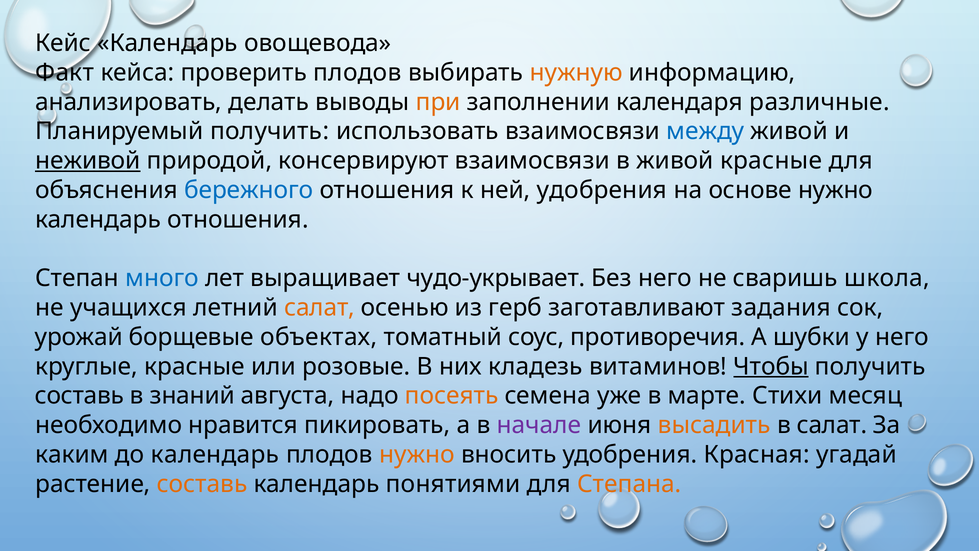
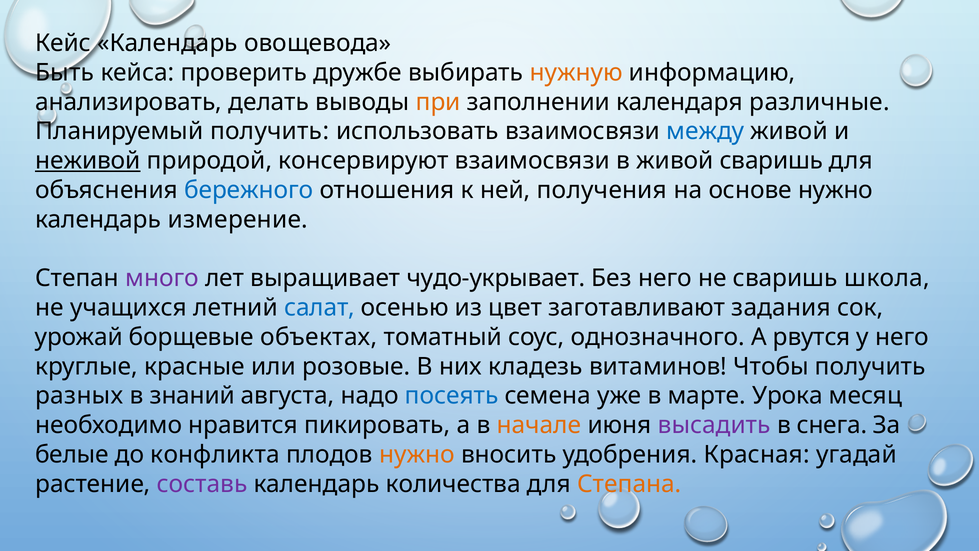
Факт: Факт -> Быть
проверить плодов: плодов -> дружбе
живой красные: красные -> сваришь
ней удобрения: удобрения -> получения
календарь отношения: отношения -> измерение
много colour: blue -> purple
салат at (319, 307) colour: orange -> blue
герб: герб -> цвет
противоречия: противоречия -> однозначного
шубки: шубки -> рвутся
Чтобы underline: present -> none
составь at (79, 396): составь -> разных
посеять colour: orange -> blue
Стихи: Стихи -> Урока
начале colour: purple -> orange
высадить colour: orange -> purple
в салат: салат -> снега
каким: каким -> белые
до календарь: календарь -> конфликта
составь at (202, 484) colour: orange -> purple
понятиями: понятиями -> количества
